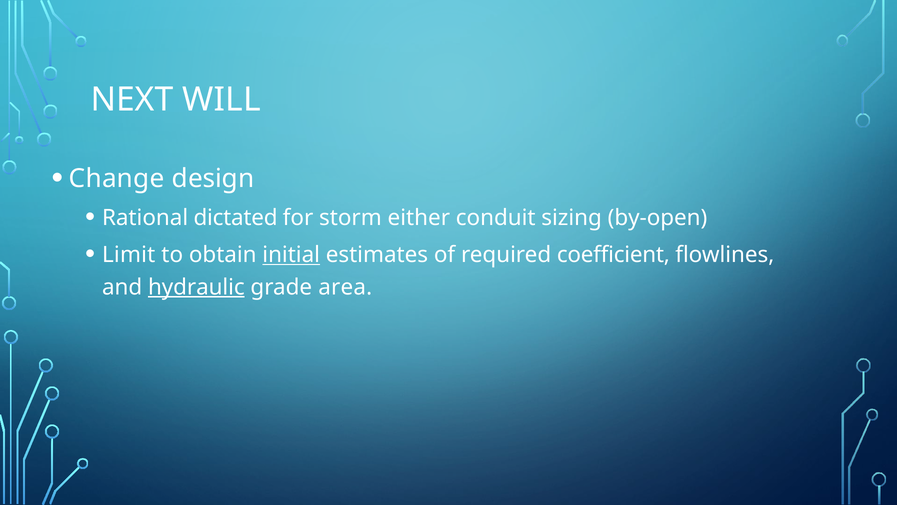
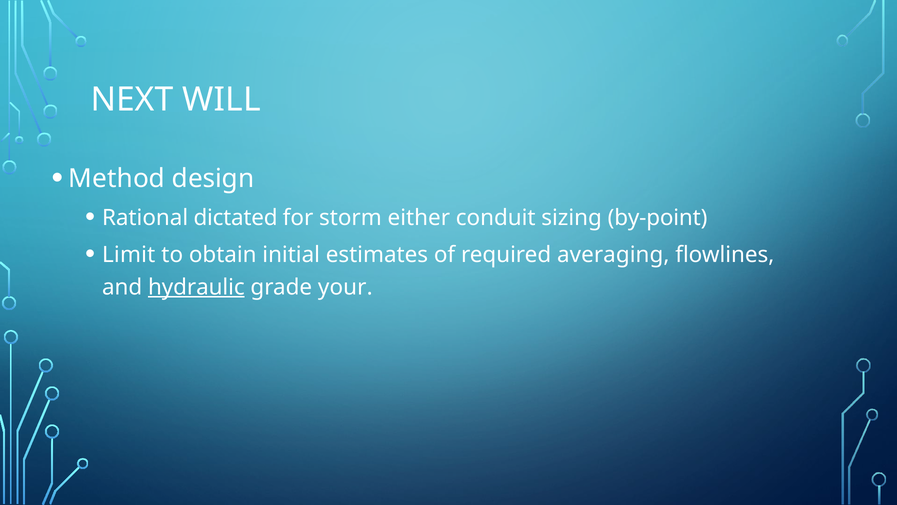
Change: Change -> Method
by-open: by-open -> by-point
initial underline: present -> none
coefficient: coefficient -> averaging
area: area -> your
